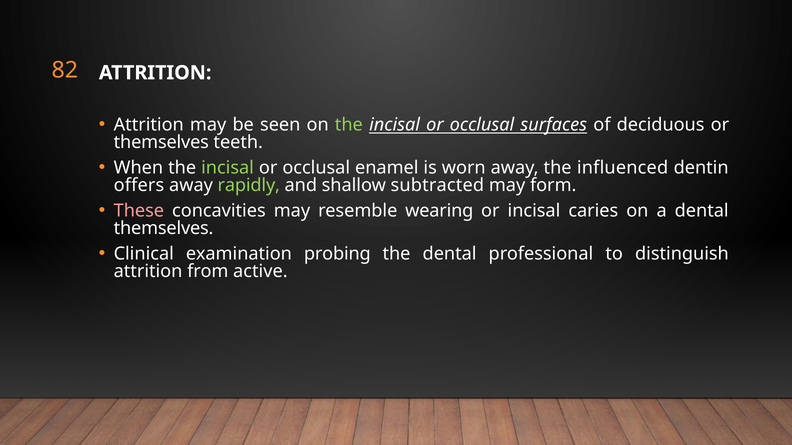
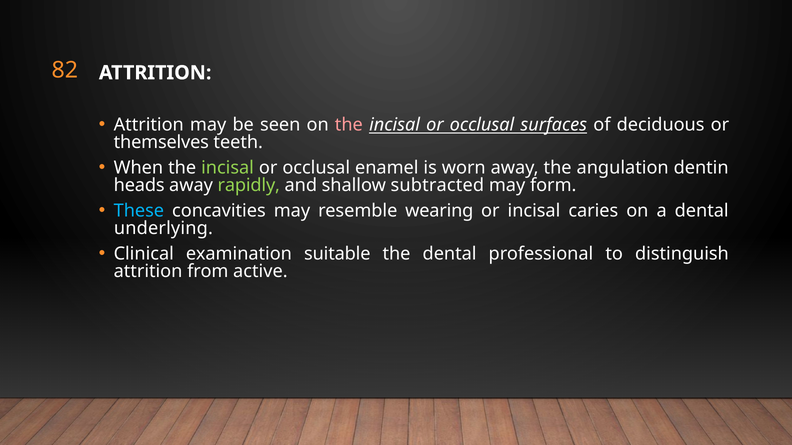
the at (349, 125) colour: light green -> pink
influenced: influenced -> angulation
offers: offers -> heads
These colour: pink -> light blue
themselves at (164, 229): themselves -> underlying
probing: probing -> suitable
